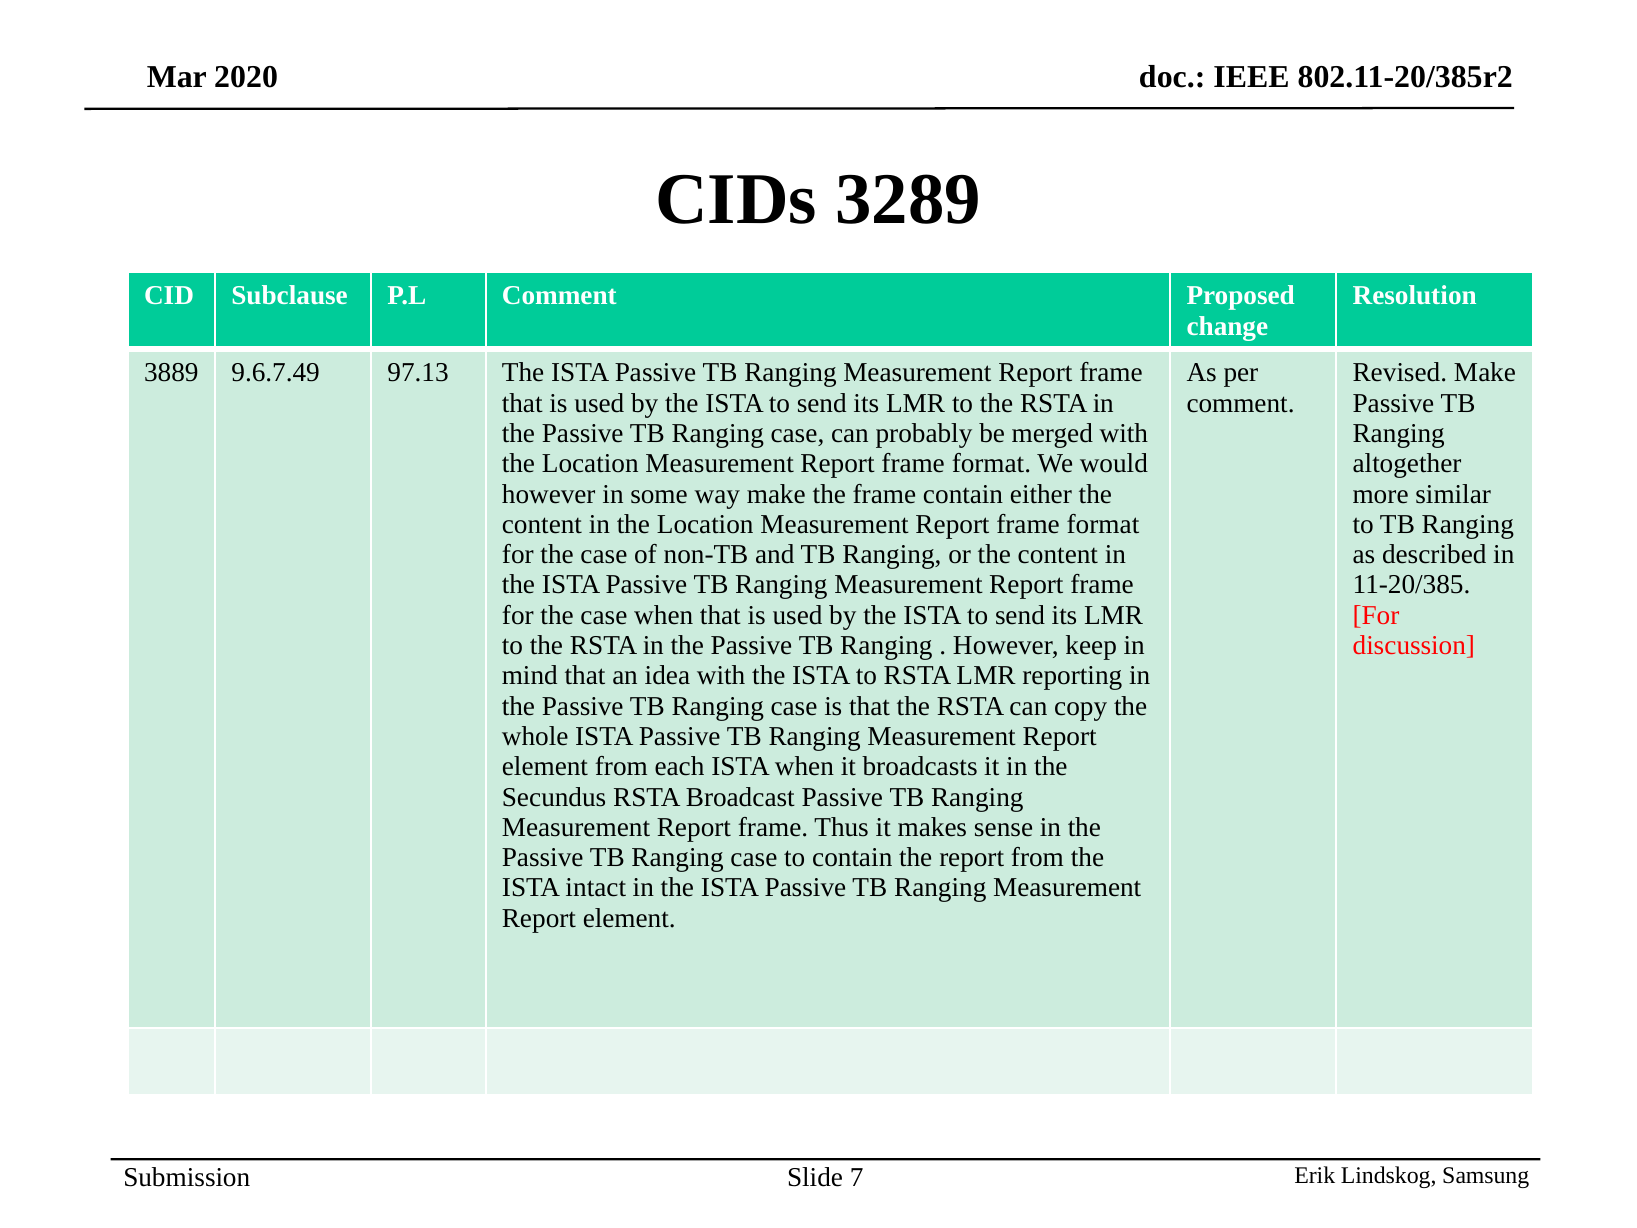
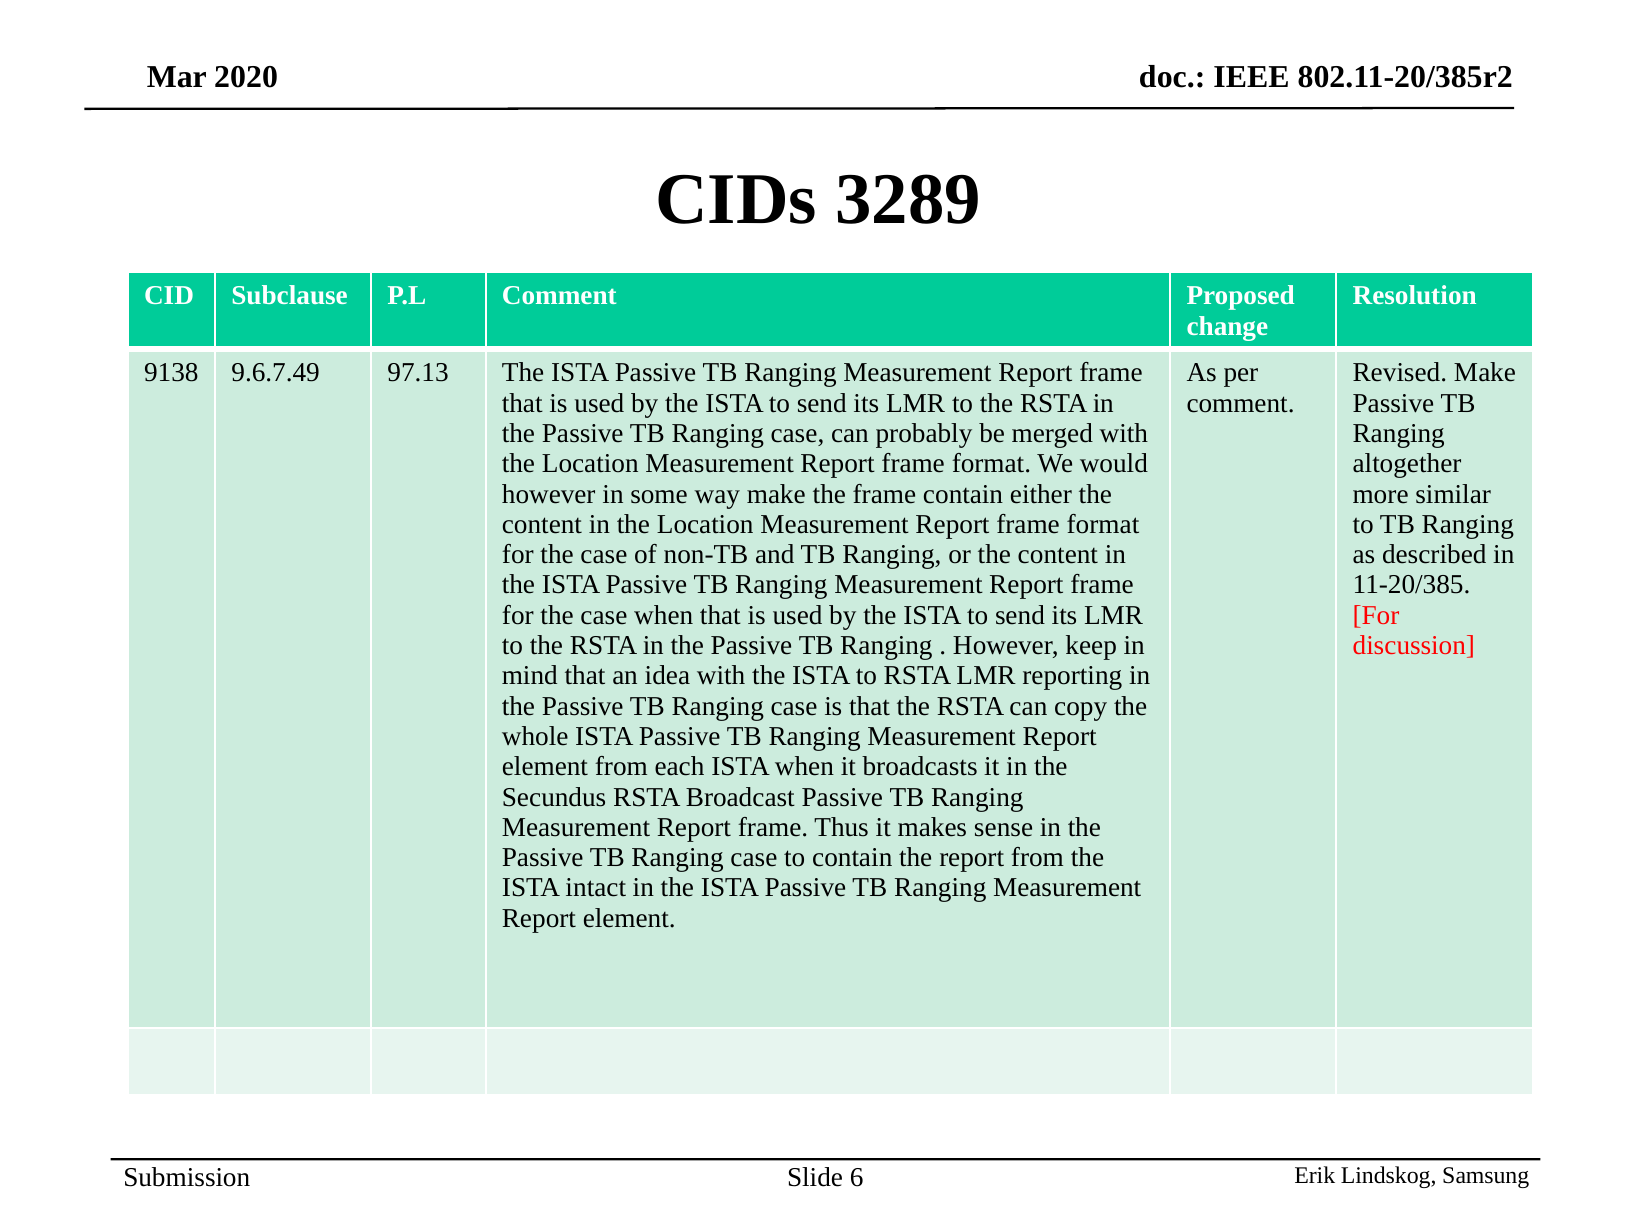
3889: 3889 -> 9138
7: 7 -> 6
